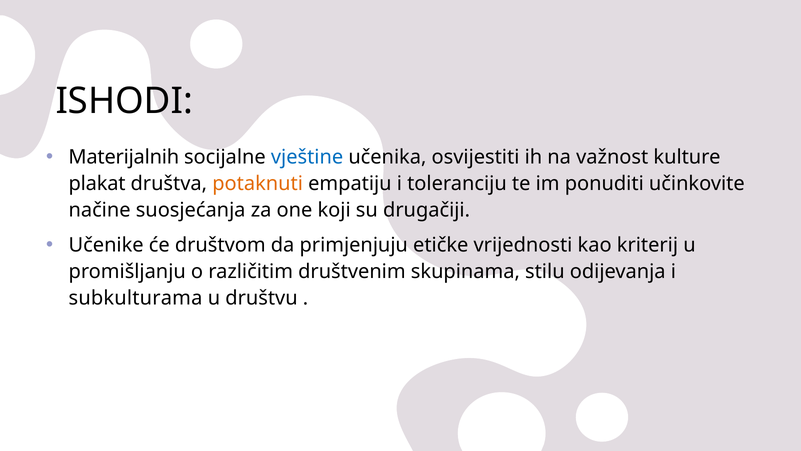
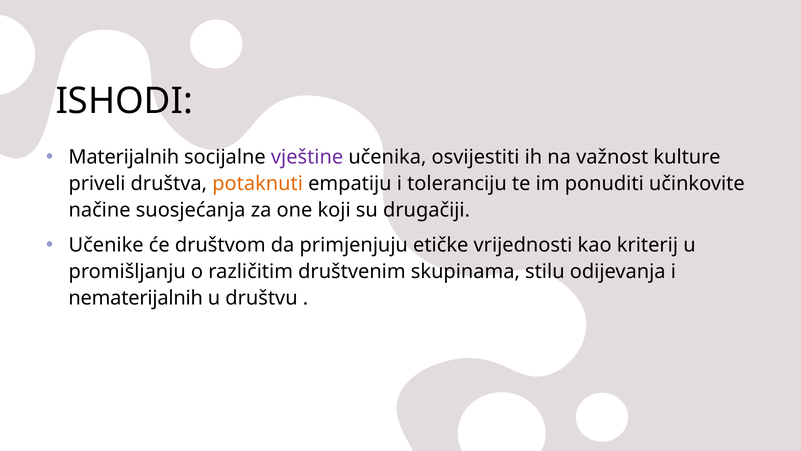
vještine colour: blue -> purple
plakat: plakat -> priveli
subkulturama: subkulturama -> nematerijalnih
